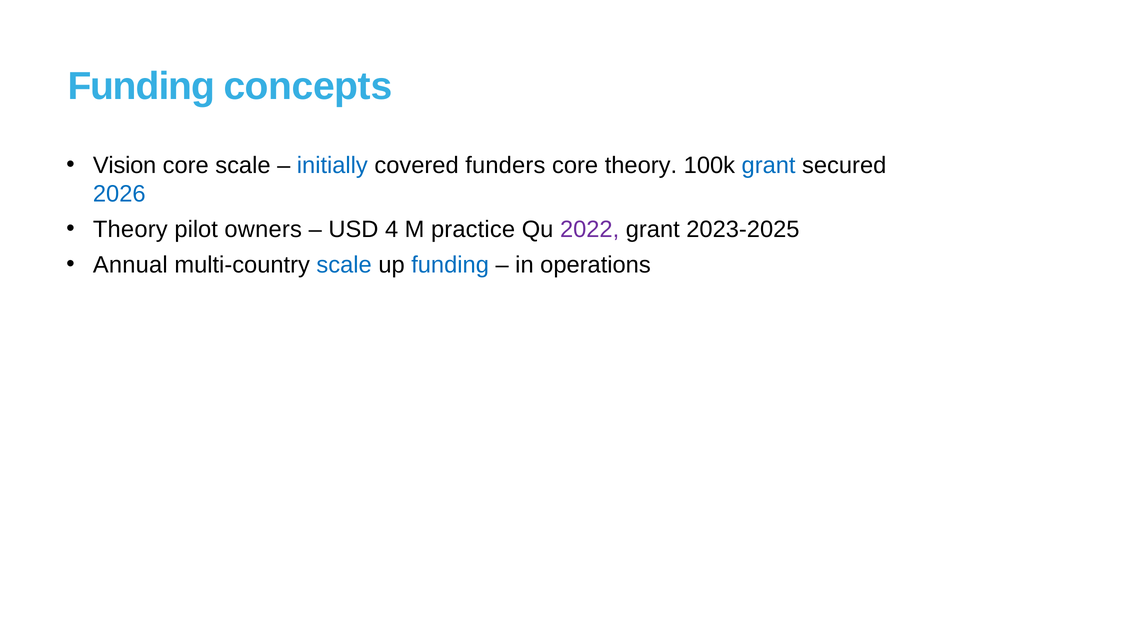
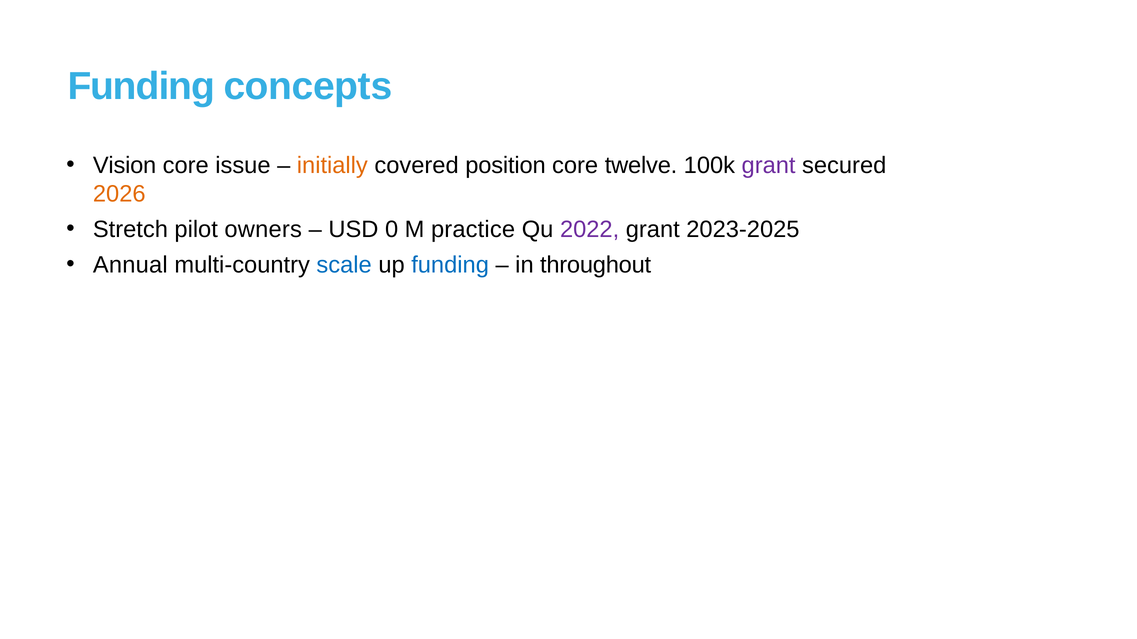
core scale: scale -> issue
initially colour: blue -> orange
funders: funders -> position
core theory: theory -> twelve
grant at (769, 166) colour: blue -> purple
2026 colour: blue -> orange
Theory at (130, 230): Theory -> Stretch
4: 4 -> 0
operations: operations -> throughout
